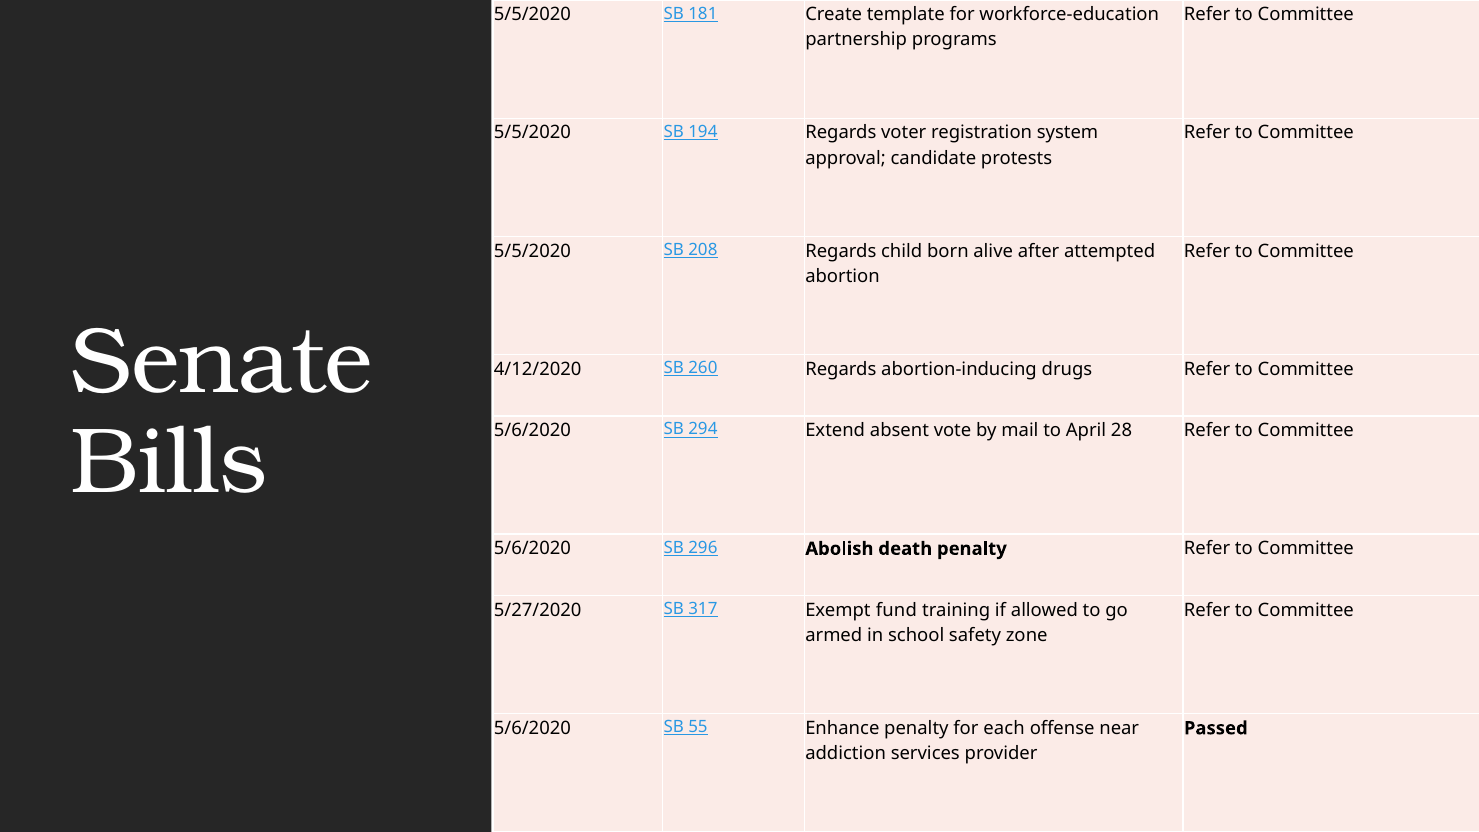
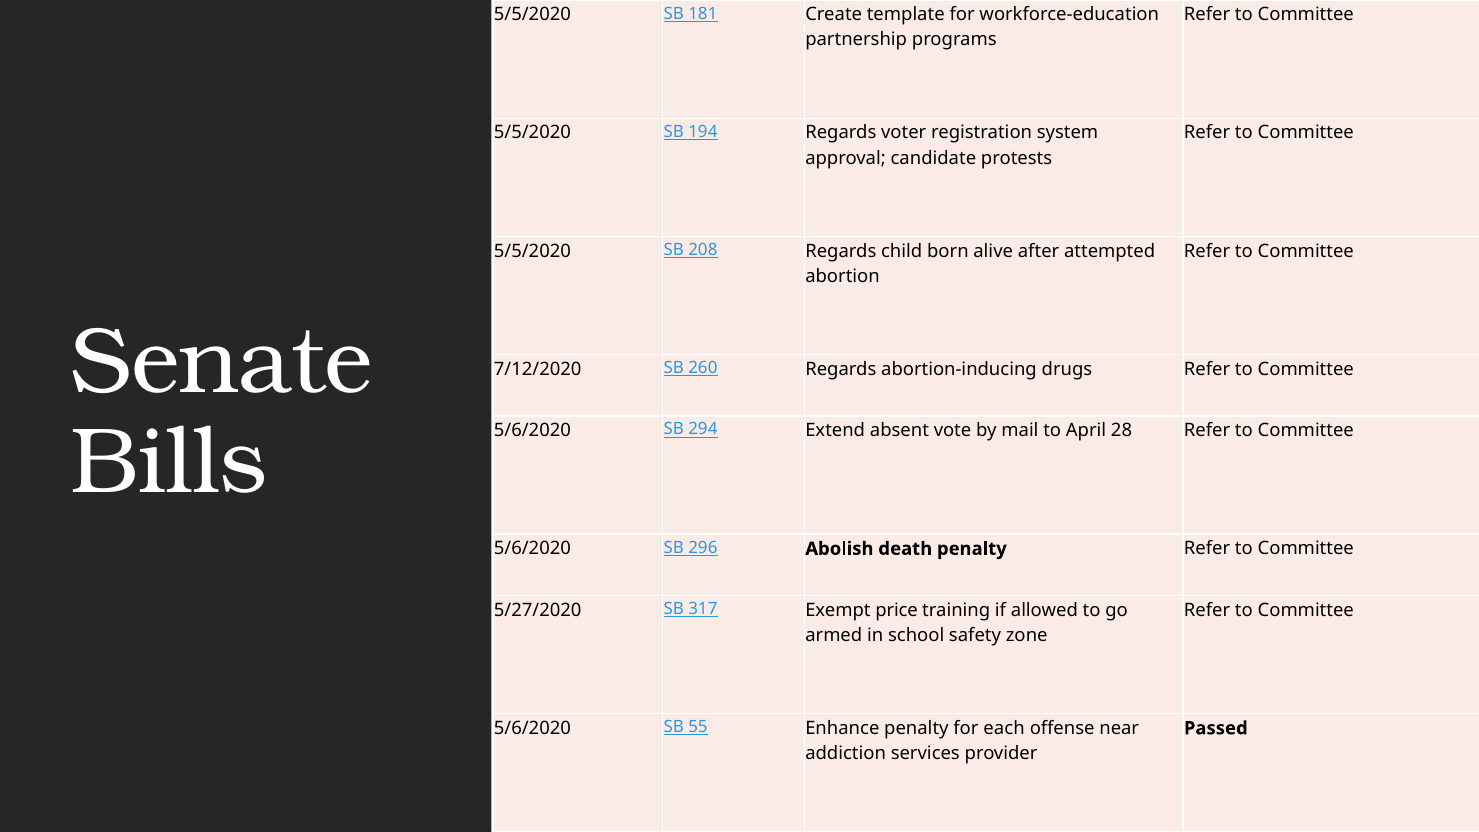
4/12/2020: 4/12/2020 -> 7/12/2020
fund: fund -> price
